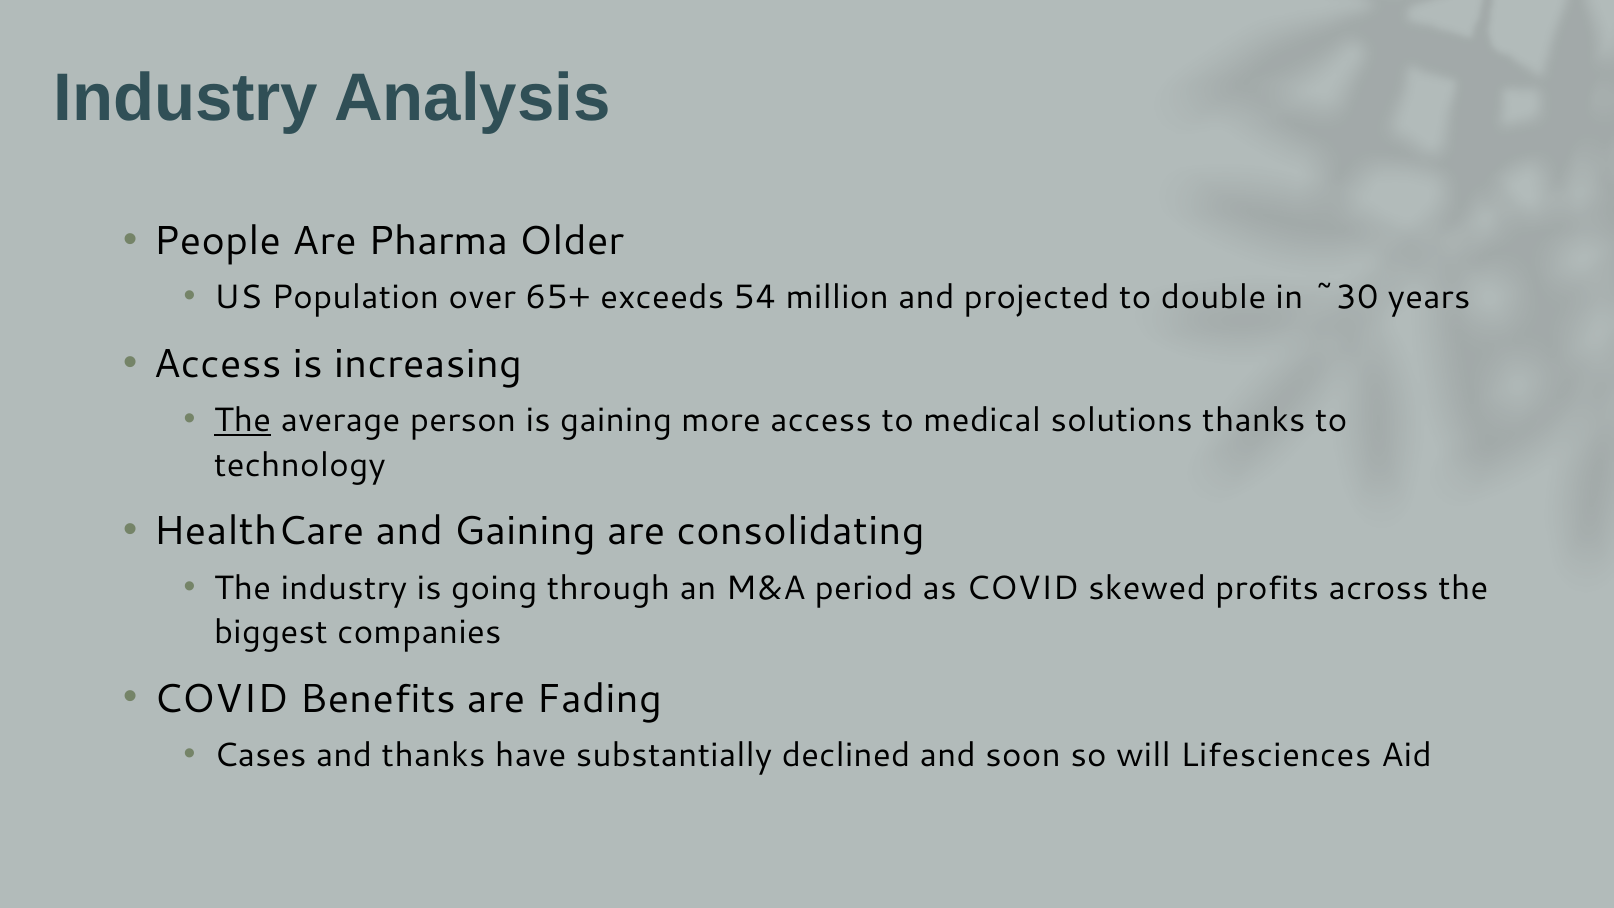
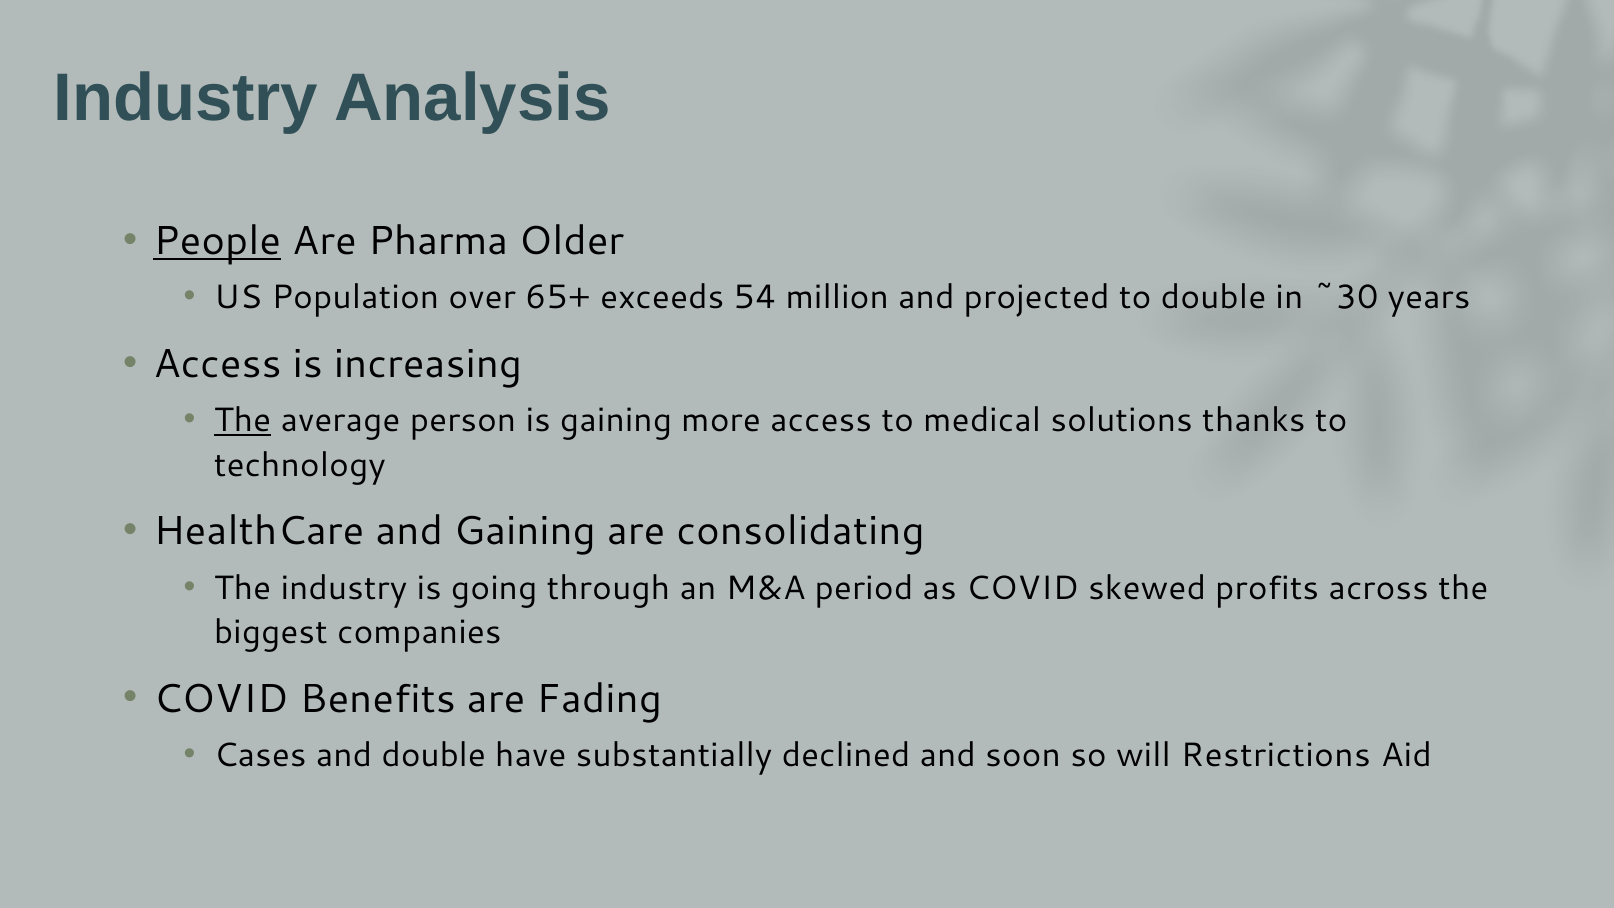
People underline: none -> present
and thanks: thanks -> double
Lifesciences: Lifesciences -> Restrictions
